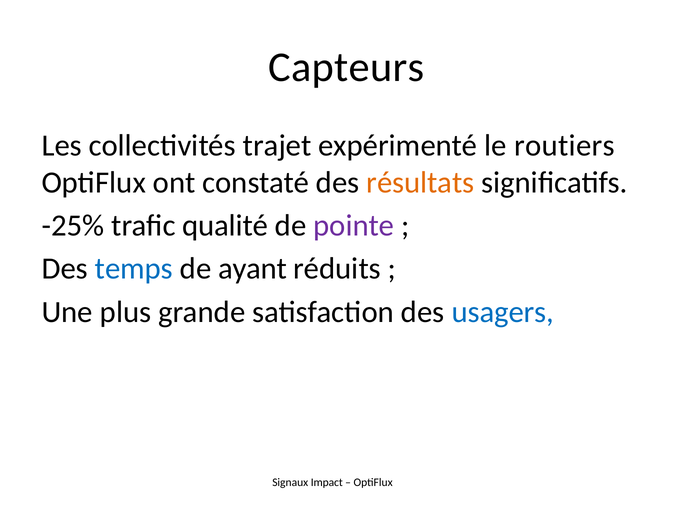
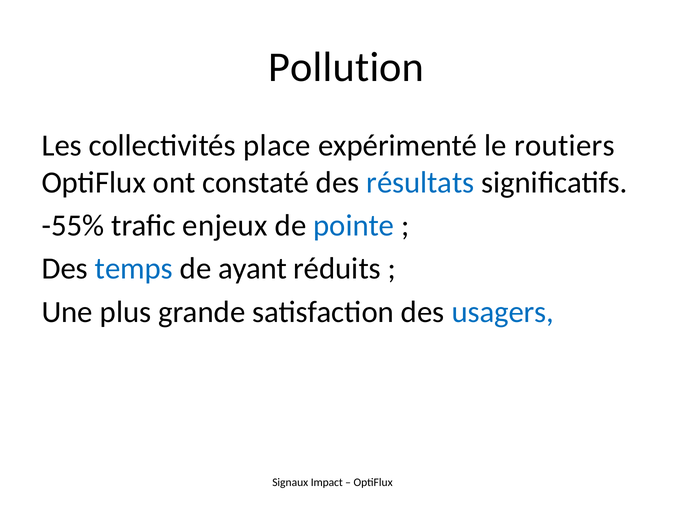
Capteurs: Capteurs -> Pollution
trajet: trajet -> place
résultats colour: orange -> blue
-25%: -25% -> -55%
qualité: qualité -> enjeux
pointe colour: purple -> blue
